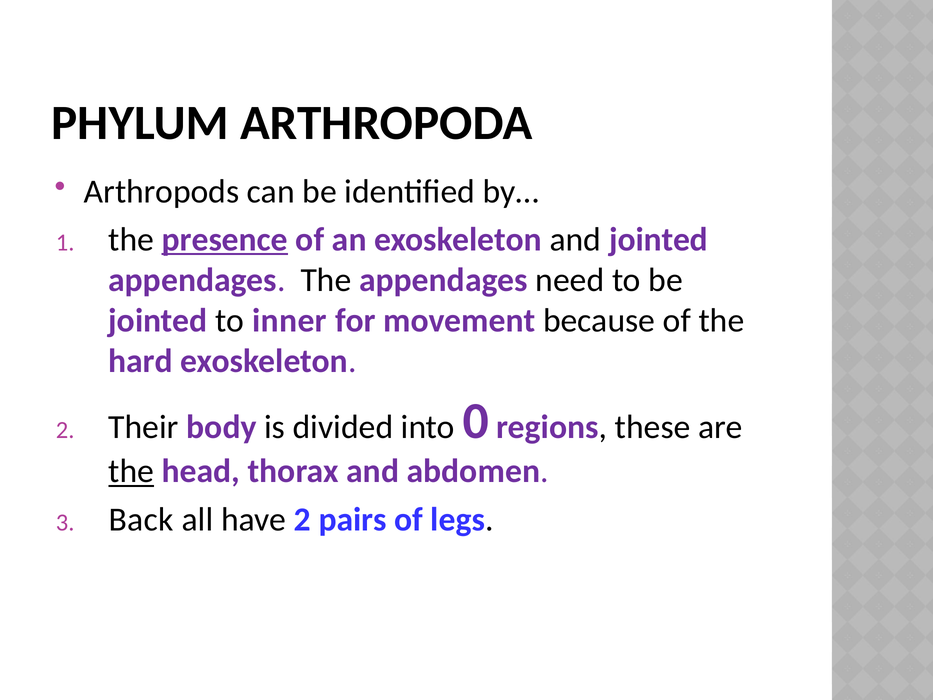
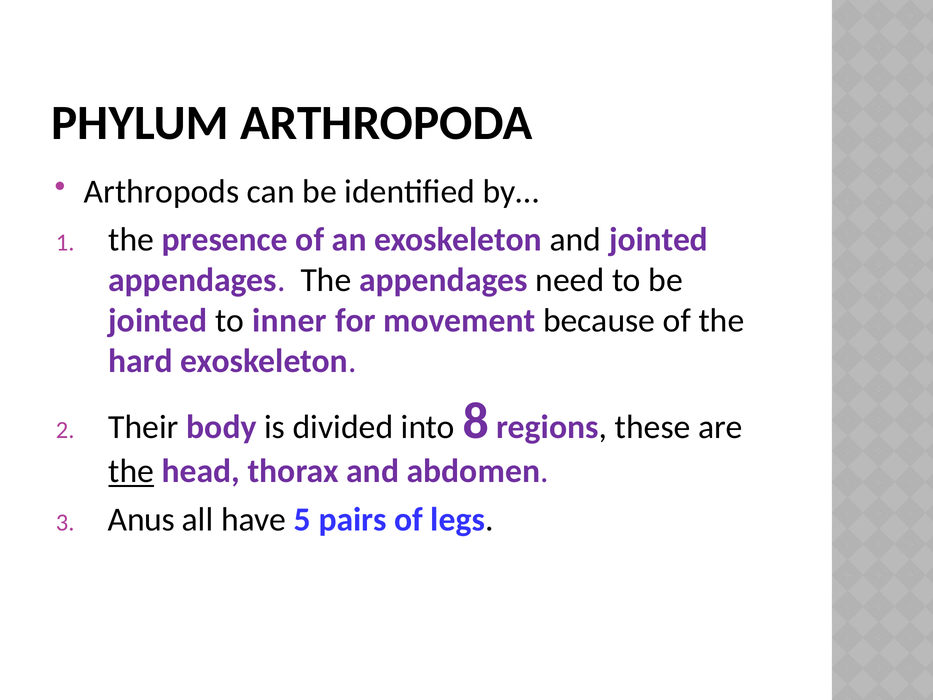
presence underline: present -> none
0: 0 -> 8
Back: Back -> Anus
have 2: 2 -> 5
